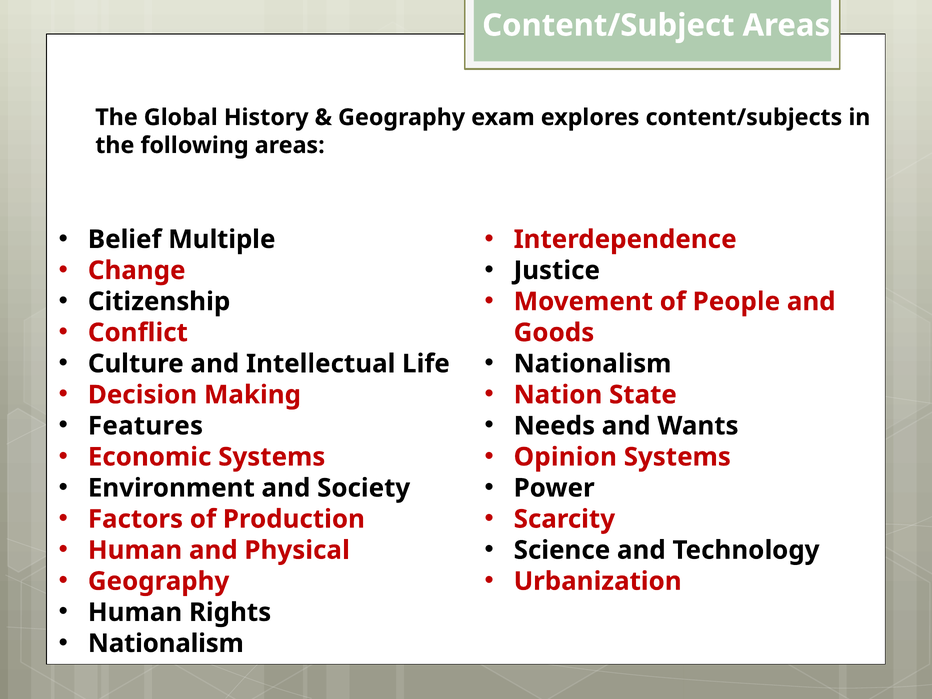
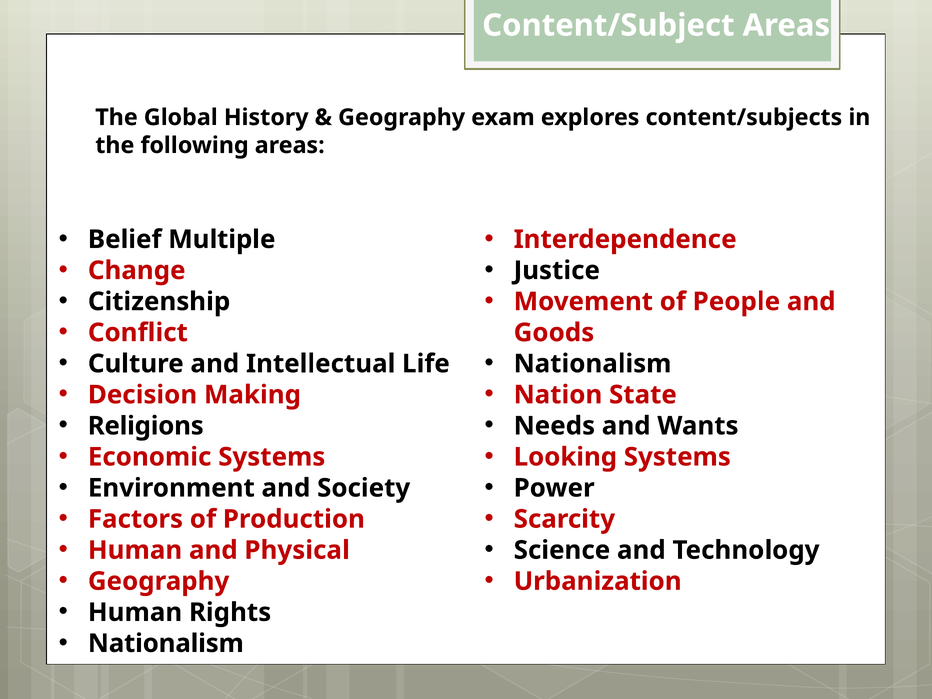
Features: Features -> Religions
Opinion: Opinion -> Looking
